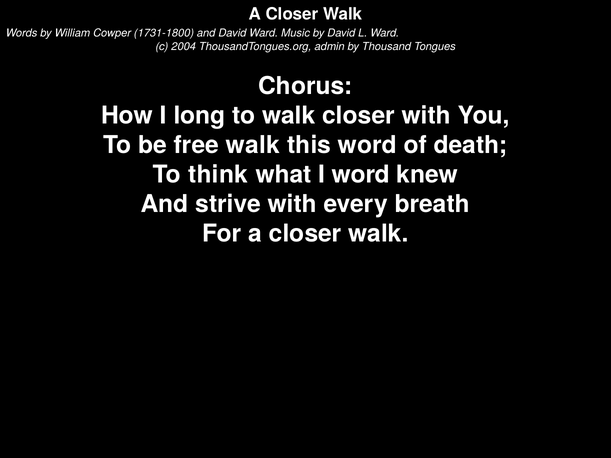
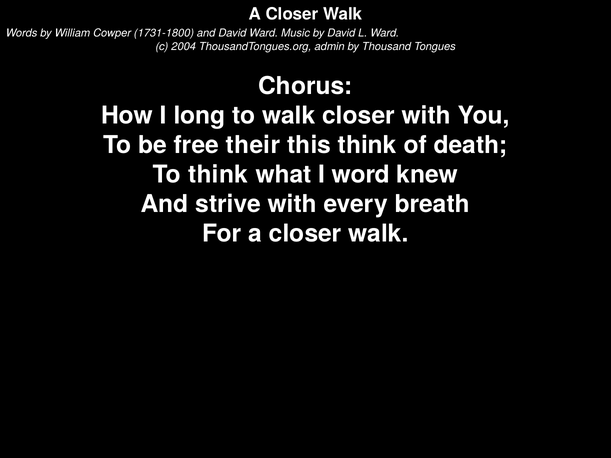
free walk: walk -> their
this word: word -> think
